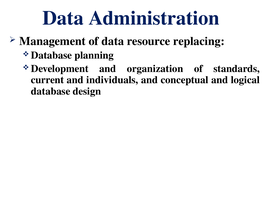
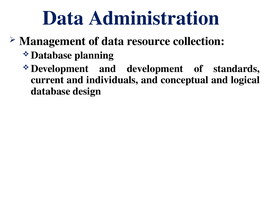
replacing: replacing -> collection
organization: organization -> development
